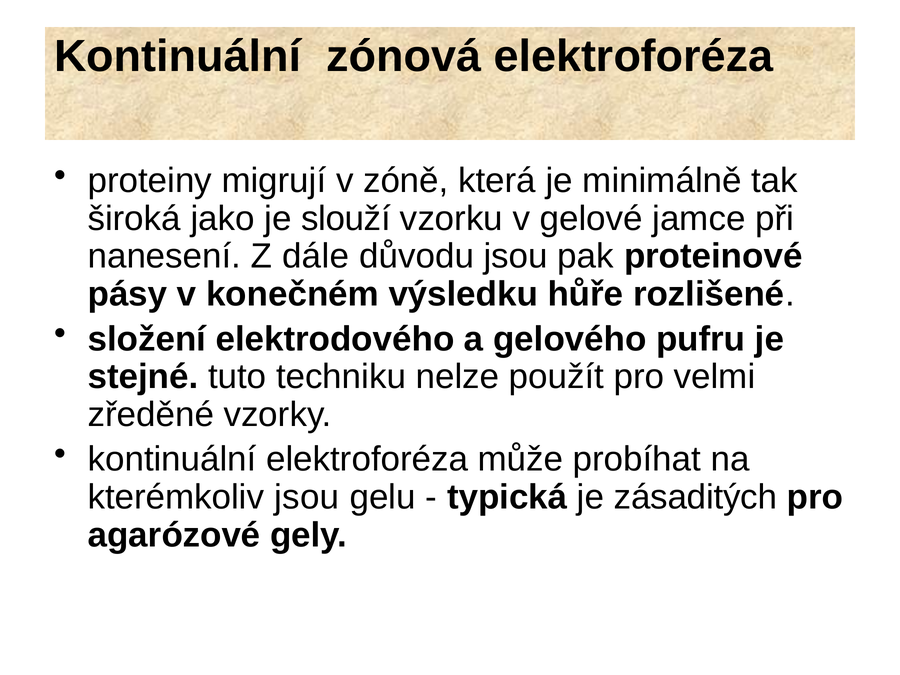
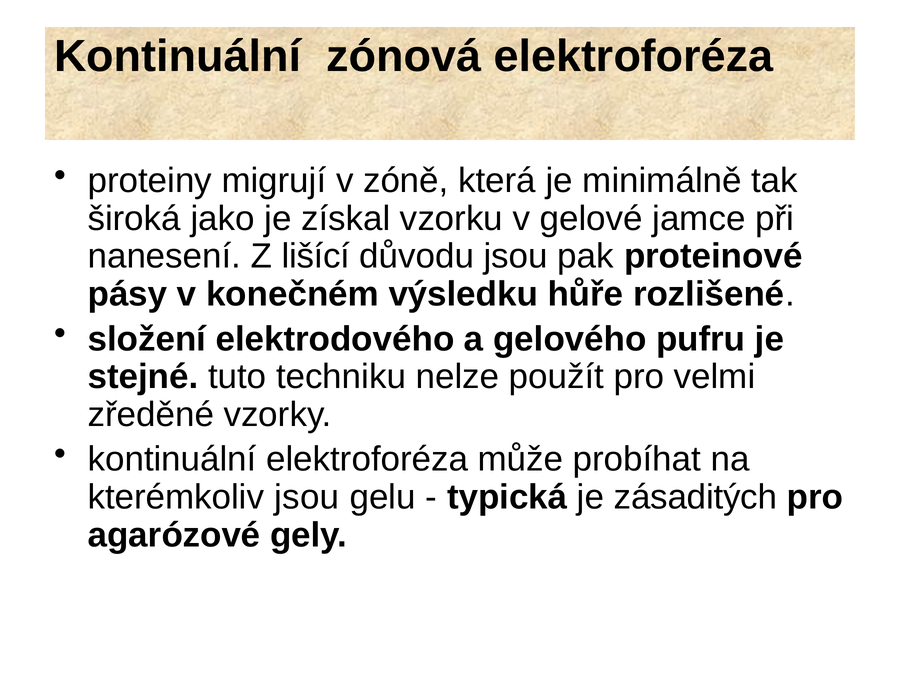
slouží: slouží -> získal
dále: dále -> lišící
